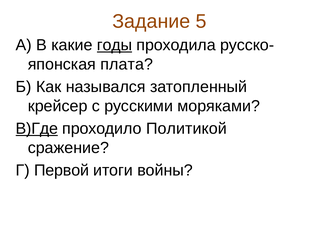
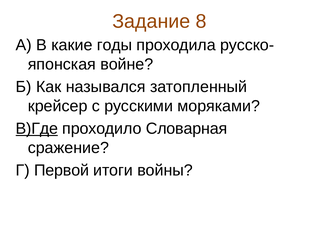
5: 5 -> 8
годы underline: present -> none
плата: плата -> войне
Политикой: Политикой -> Словарная
